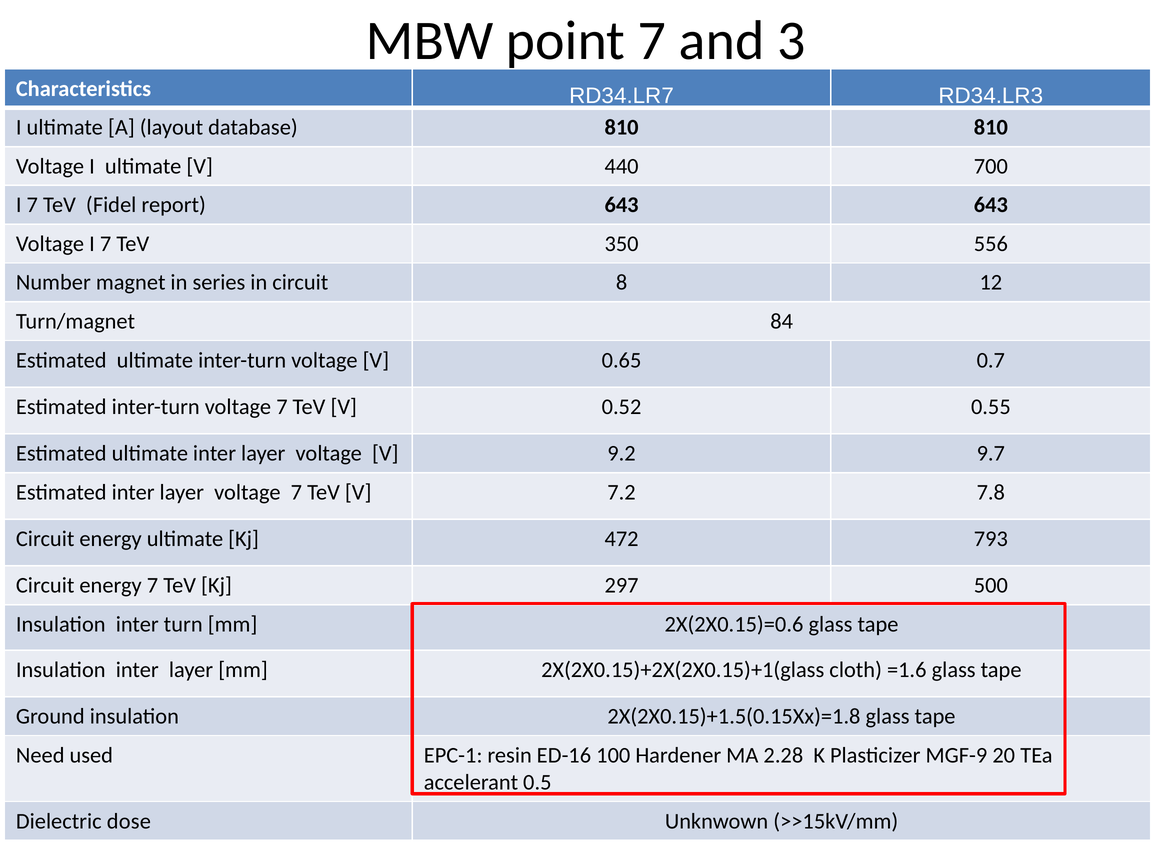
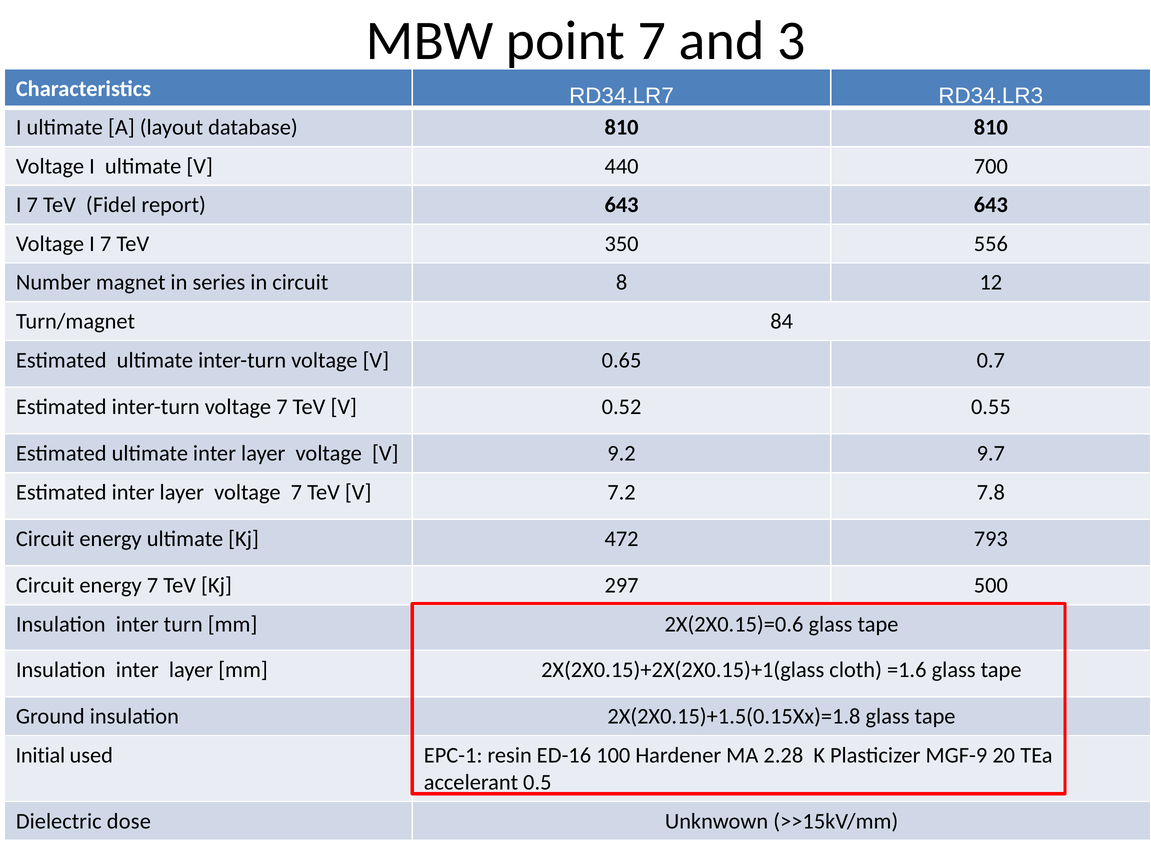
Need: Need -> Initial
